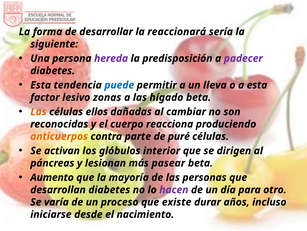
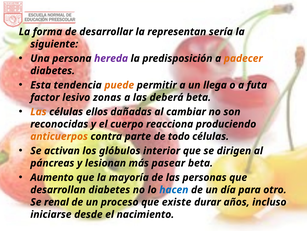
reaccionará: reaccionará -> representan
padecer colour: purple -> orange
puede colour: blue -> orange
lleva: lleva -> llega
a esta: esta -> futa
hígado: hígado -> deberá
puré: puré -> todo
hacen colour: purple -> blue
varía: varía -> renal
